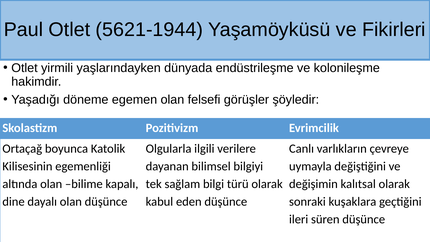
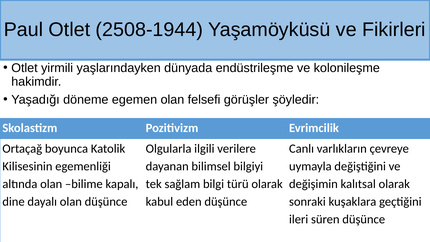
5621-1944: 5621-1944 -> 2508-1944
